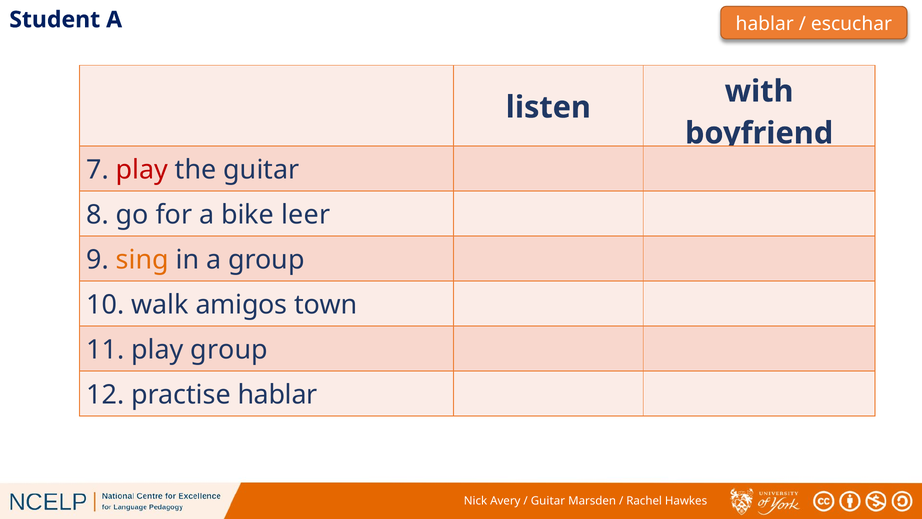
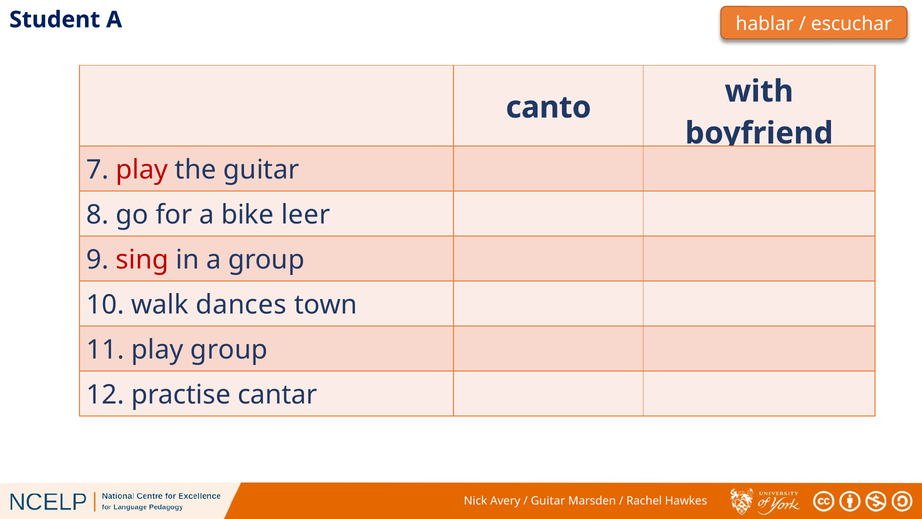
listen: listen -> canto
sing colour: orange -> red
amigos: amigos -> dances
practise hablar: hablar -> cantar
